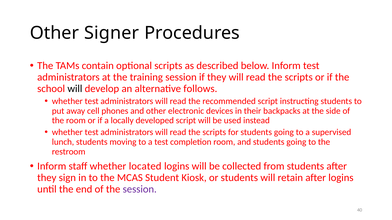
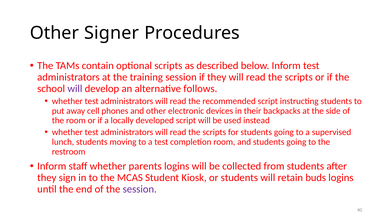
will at (75, 89) colour: black -> purple
located: located -> parents
retain after: after -> buds
